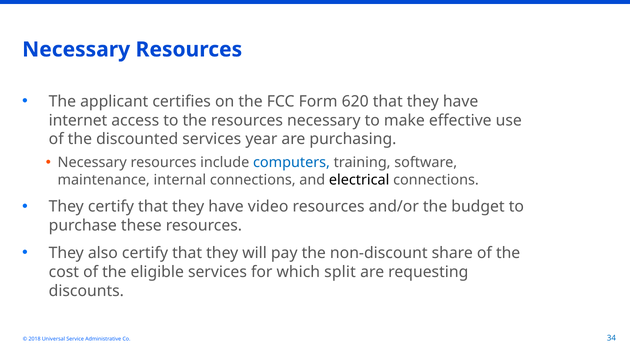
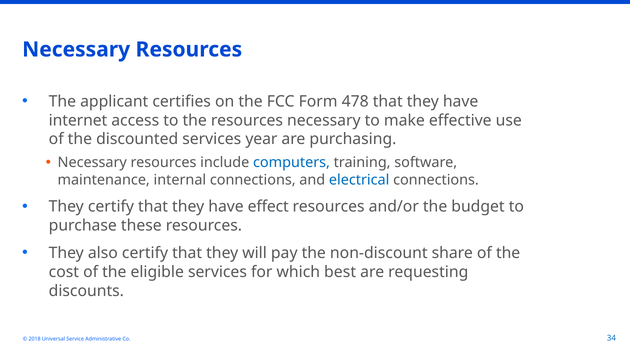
620: 620 -> 478
electrical colour: black -> blue
video: video -> effect
split: split -> best
